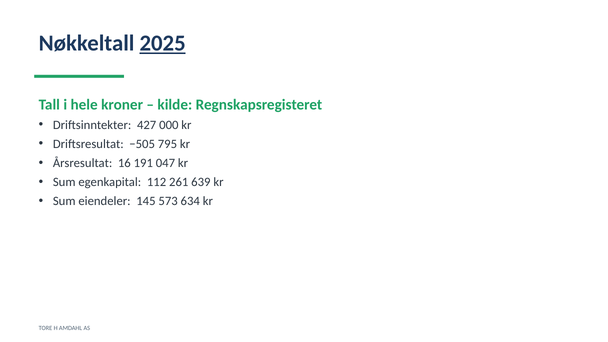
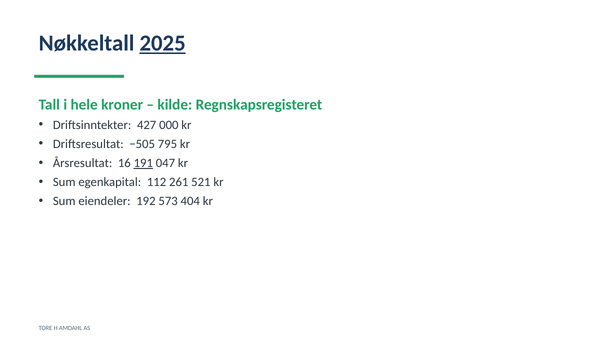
191 underline: none -> present
639: 639 -> 521
145: 145 -> 192
634: 634 -> 404
